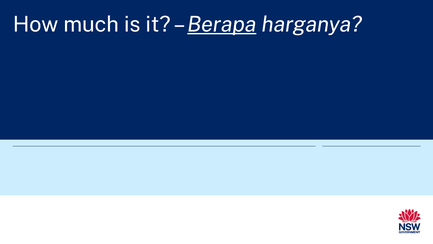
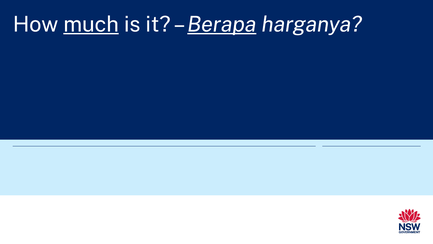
much underline: none -> present
